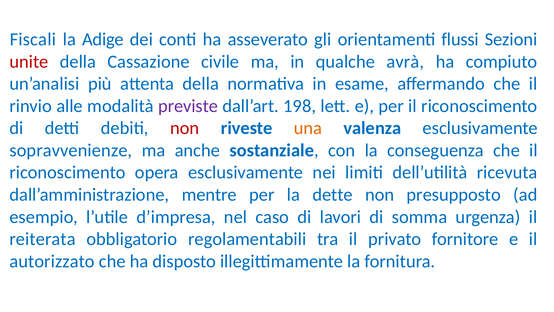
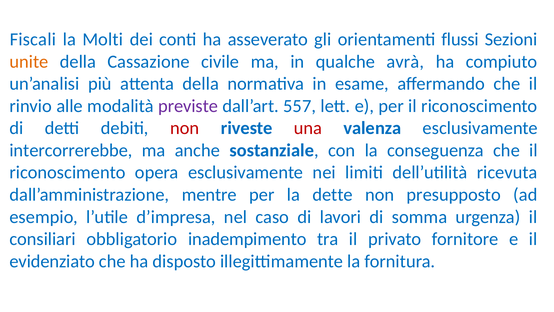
Adige: Adige -> Molti
unite colour: red -> orange
198: 198 -> 557
una colour: orange -> red
sopravvenienze: sopravvenienze -> intercorrerebbe
reiterata: reiterata -> consiliari
regolamentabili: regolamentabili -> inadempimento
autorizzato: autorizzato -> evidenziato
